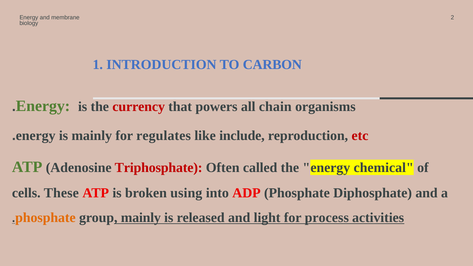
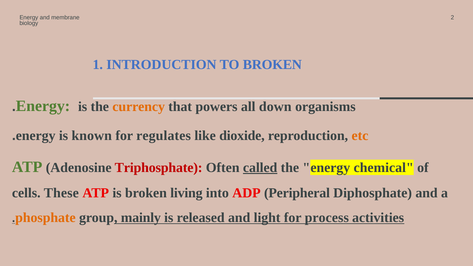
TO CARBON: CARBON -> BROKEN
currency colour: red -> orange
chain: chain -> down
is mainly: mainly -> known
include: include -> dioxide
etc colour: red -> orange
called underline: none -> present
using: using -> living
ADP Phosphate: Phosphate -> Peripheral
